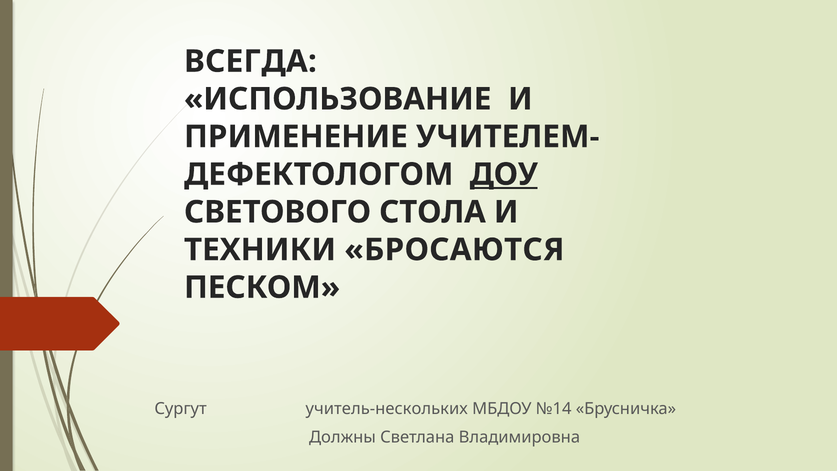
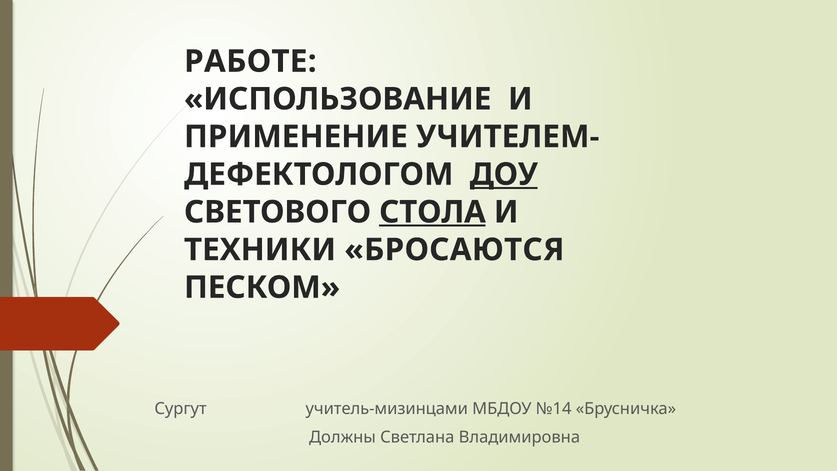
ВСЕГДА: ВСЕГДА -> РАБОТЕ
СТОЛА underline: none -> present
учитель-нескольких: учитель-нескольких -> учитель-мизинцами
